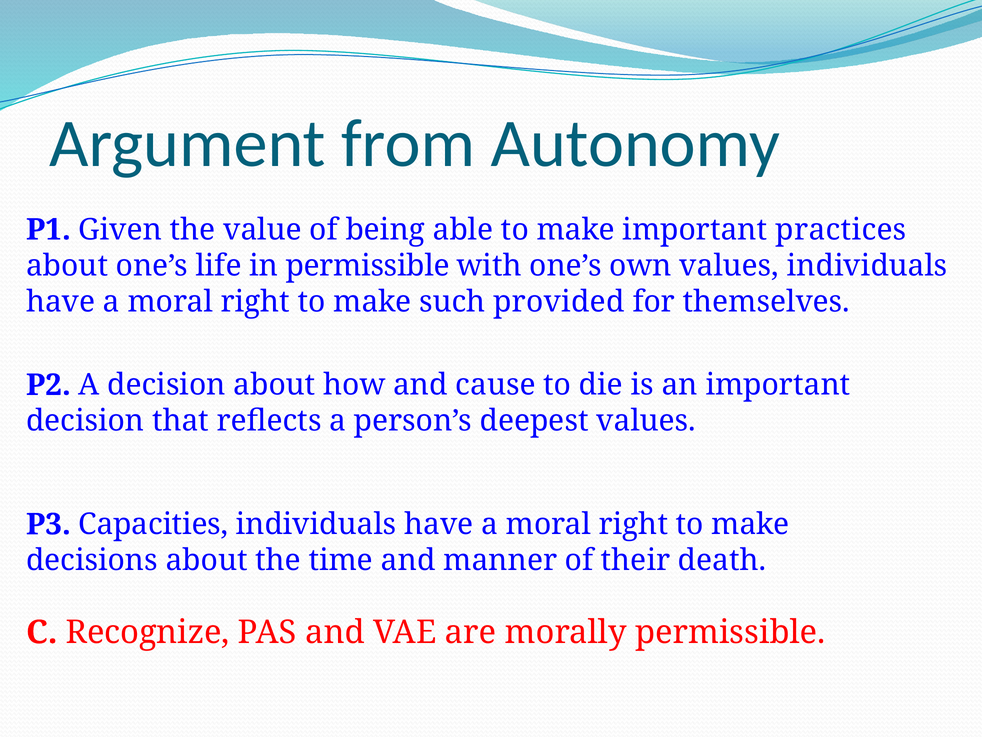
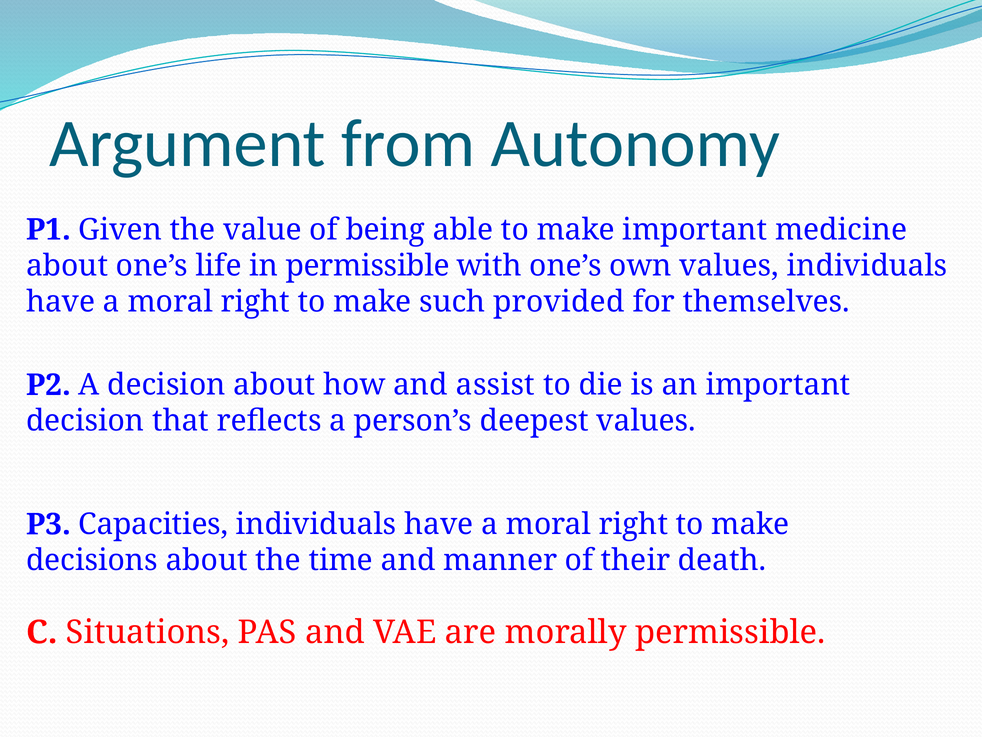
practices: practices -> medicine
cause: cause -> assist
Recognize: Recognize -> Situations
